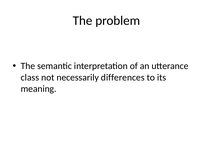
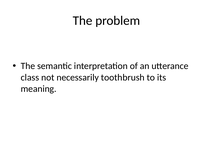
differences: differences -> toothbrush
